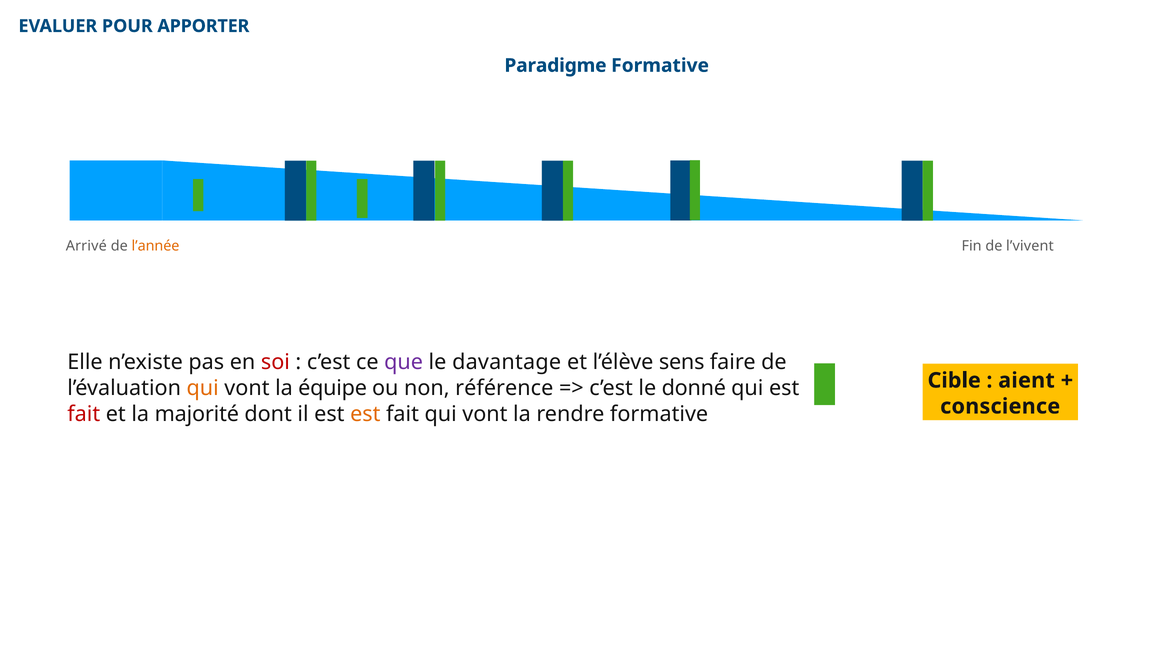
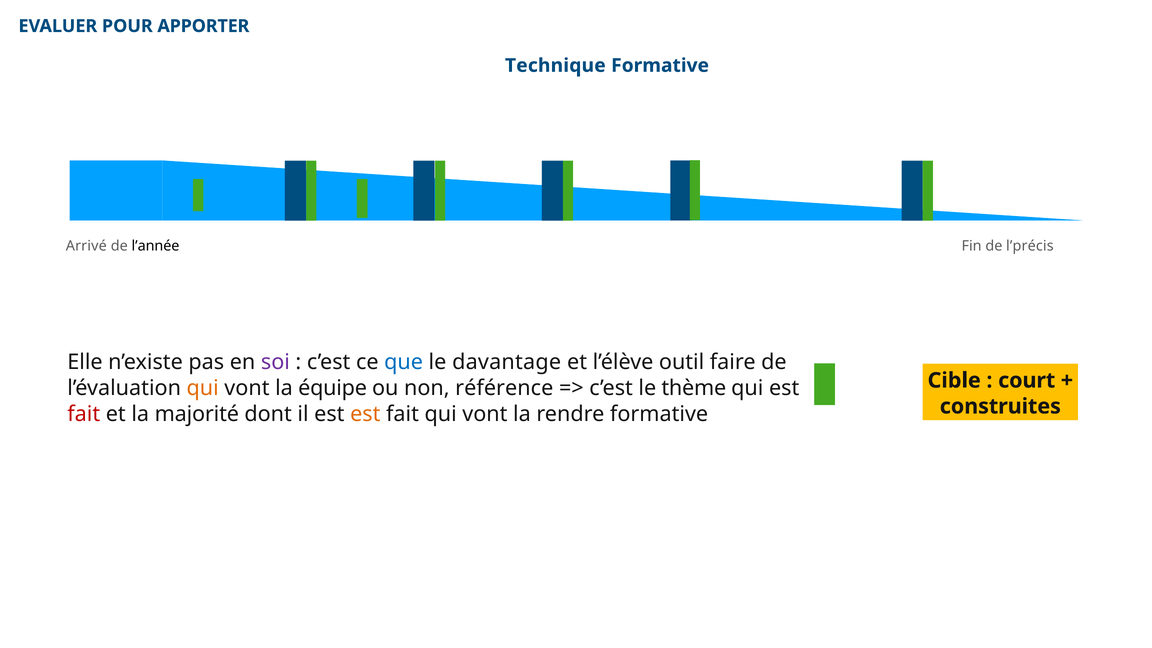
Paradigme: Paradigme -> Technique
l’année colour: orange -> black
l’vivent: l’vivent -> l’précis
soi colour: red -> purple
que colour: purple -> blue
sens: sens -> outil
aient: aient -> court
donné: donné -> thème
conscience: conscience -> construites
